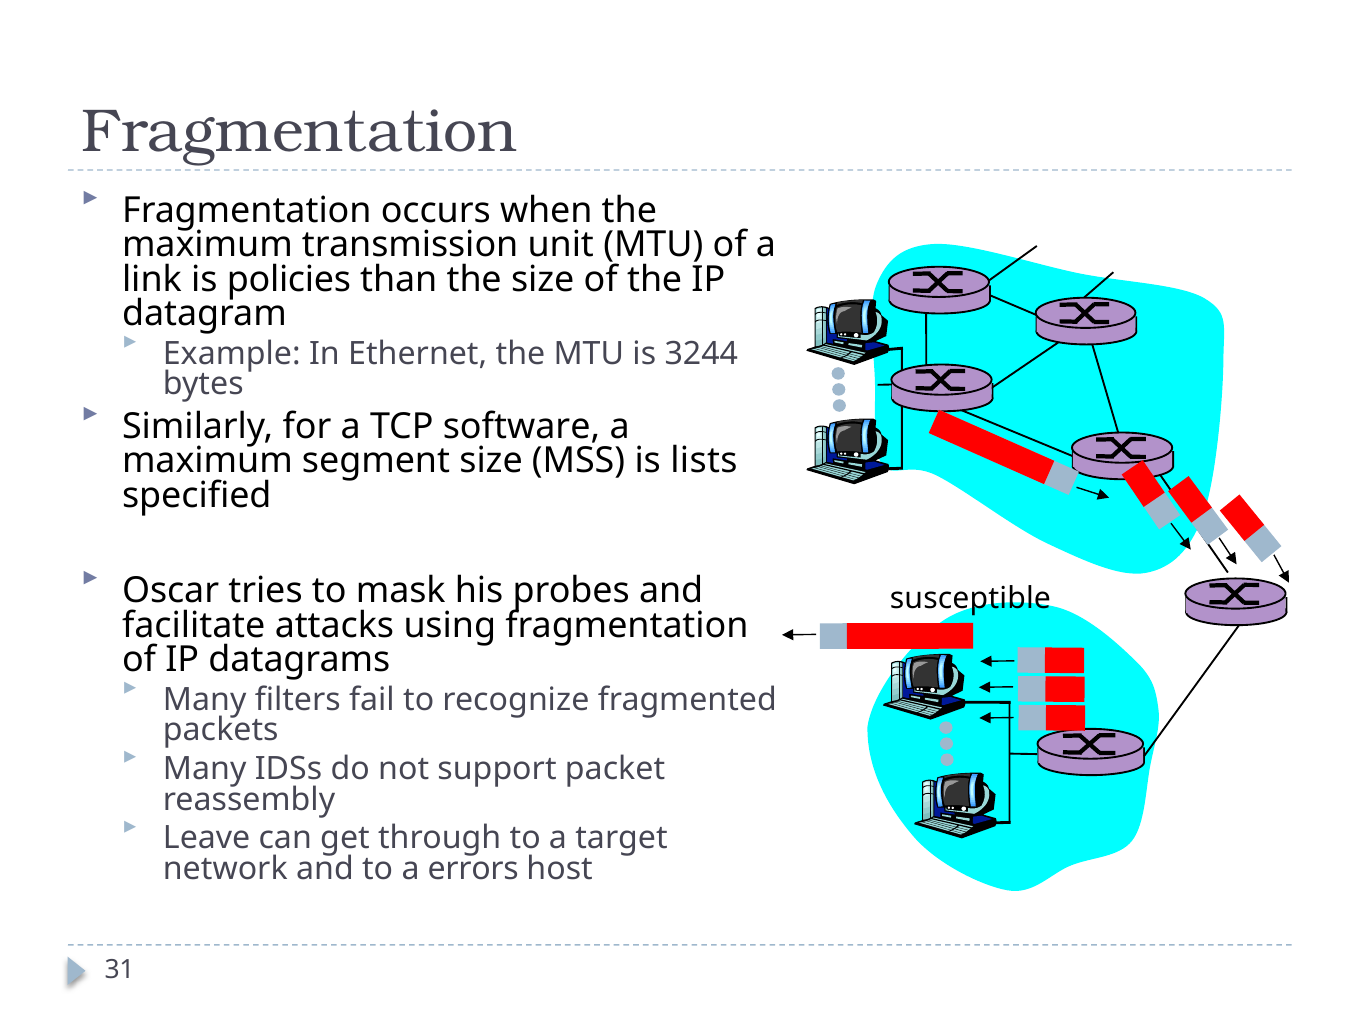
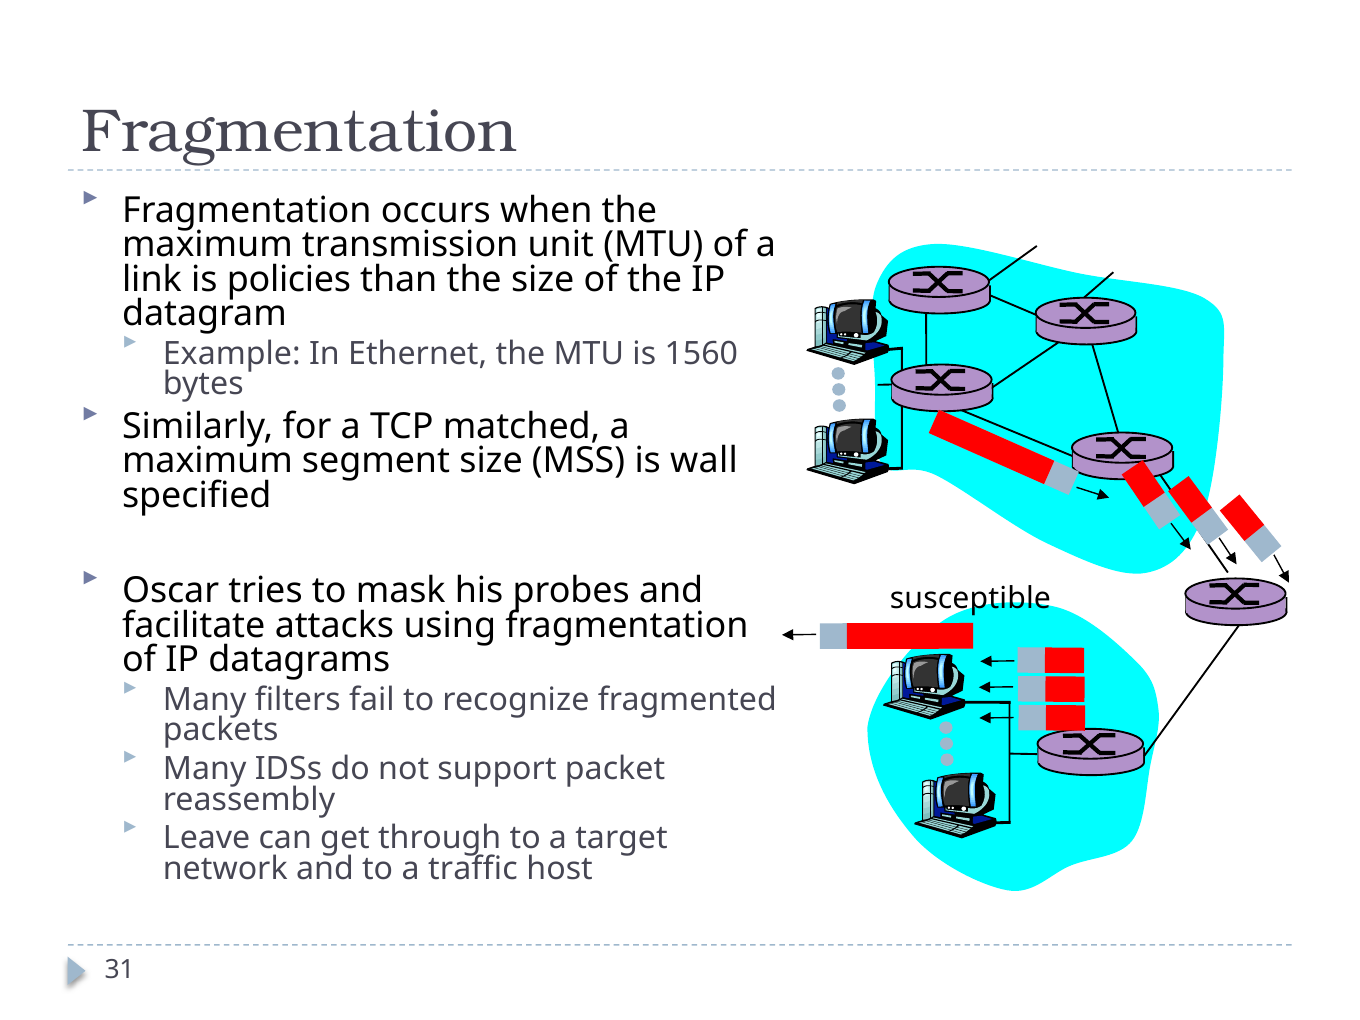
3244: 3244 -> 1560
software: software -> matched
lists: lists -> wall
errors: errors -> traffic
